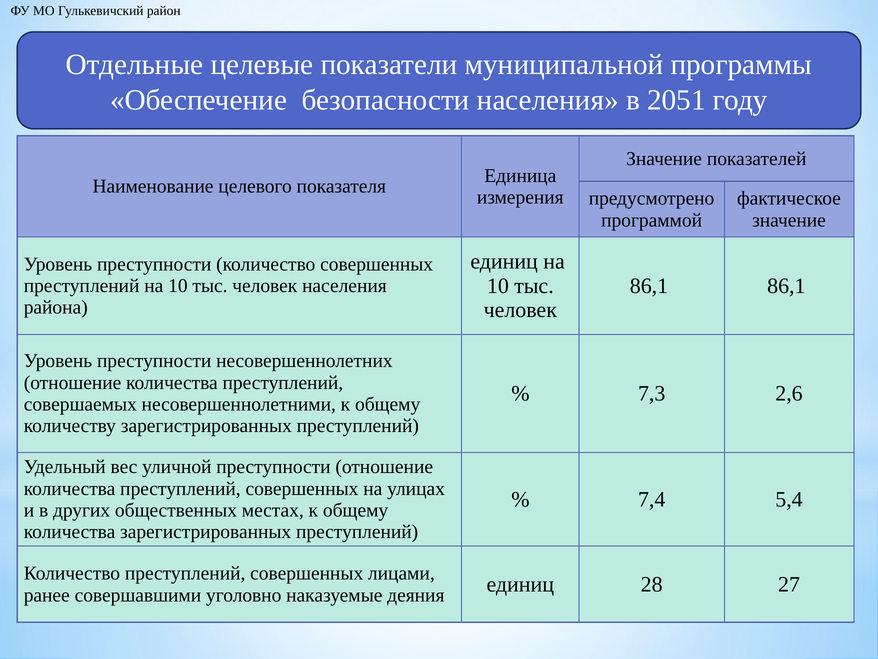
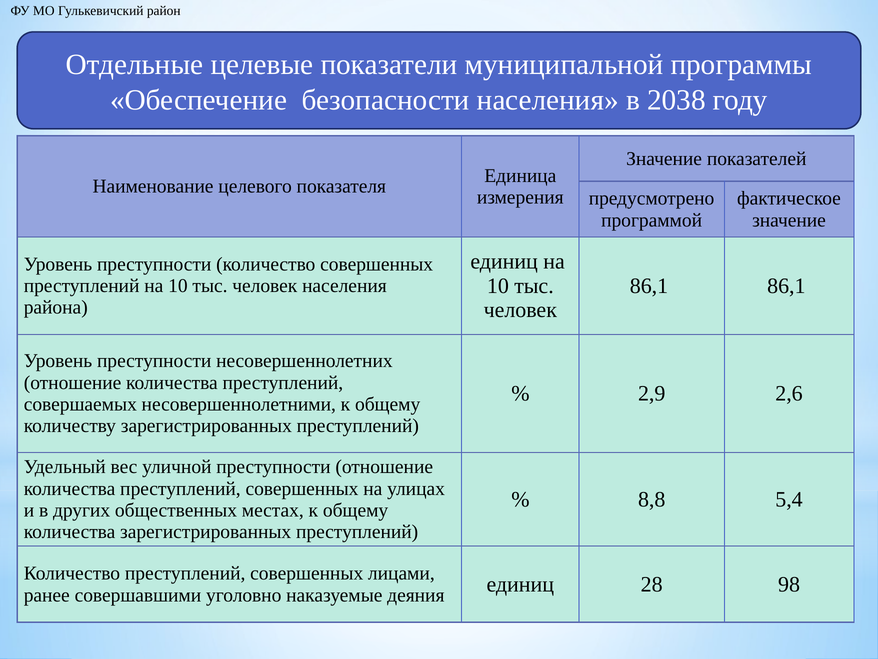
2051: 2051 -> 2038
7,3: 7,3 -> 2,9
7,4: 7,4 -> 8,8
27: 27 -> 98
